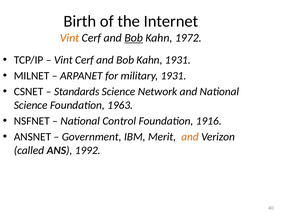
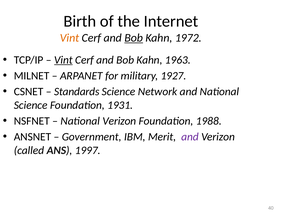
Vint at (63, 60) underline: none -> present
Kahn 1931: 1931 -> 1963
military 1931: 1931 -> 1927
1963: 1963 -> 1931
National Control: Control -> Verizon
1916: 1916 -> 1988
and at (190, 137) colour: orange -> purple
1992: 1992 -> 1997
